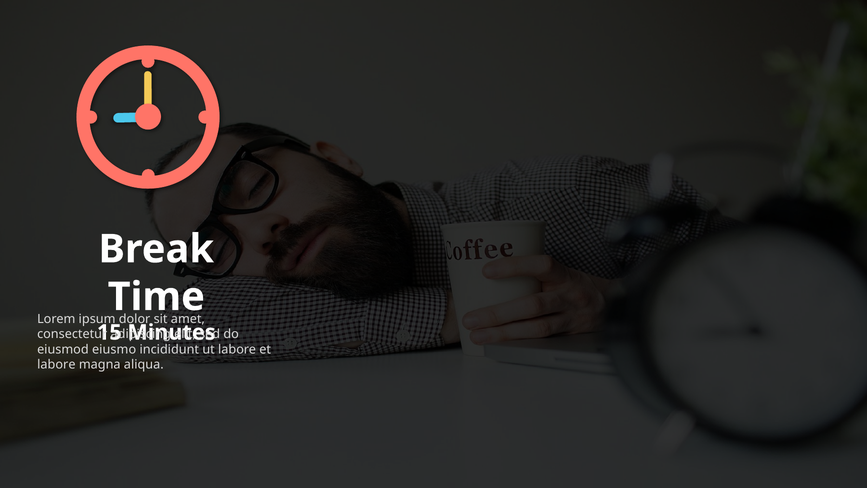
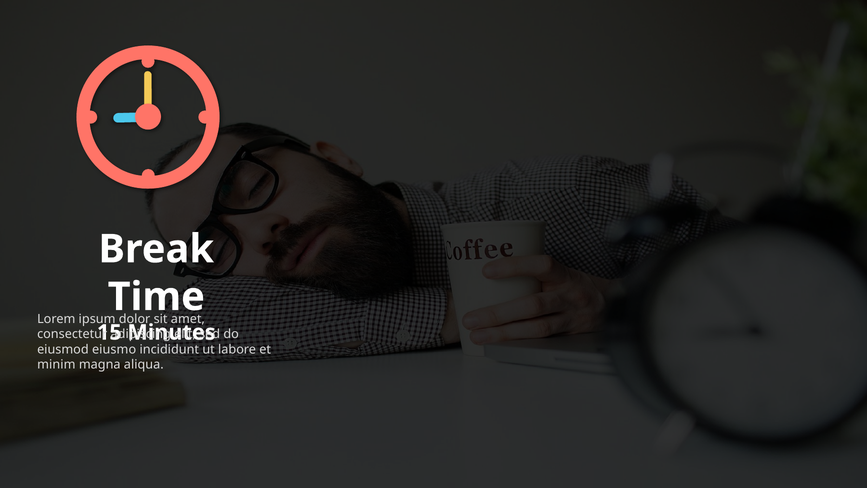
labore at (56, 364): labore -> minim
